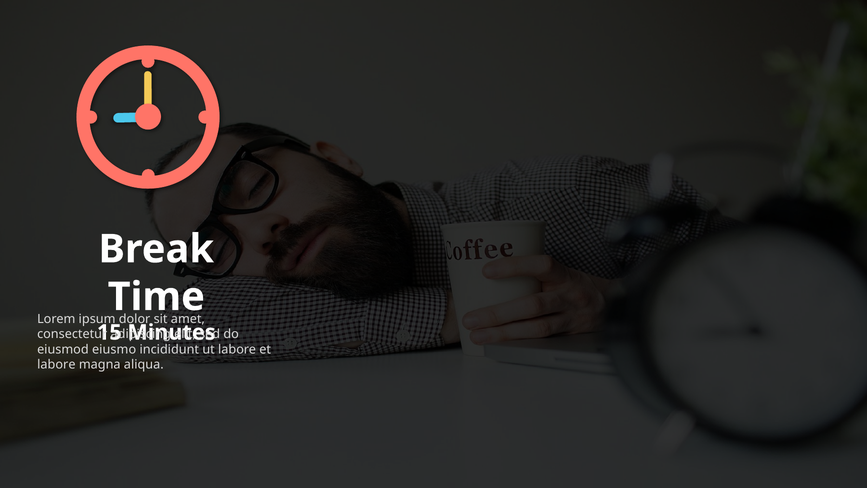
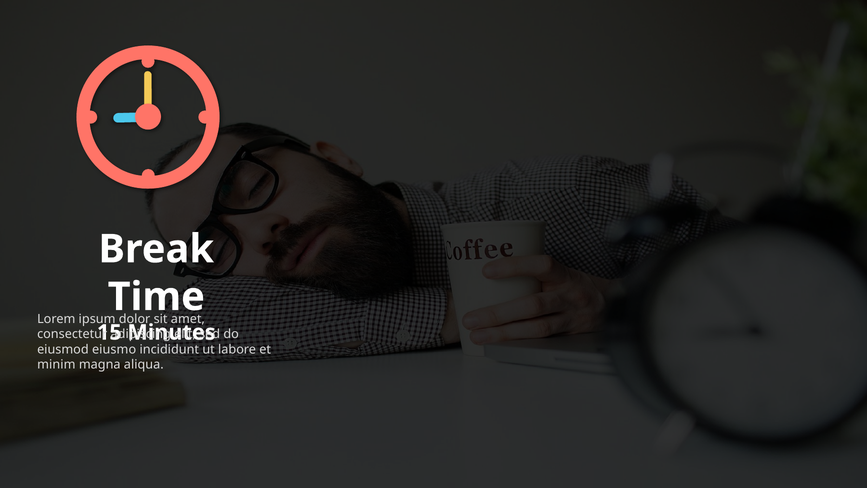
labore at (56, 364): labore -> minim
